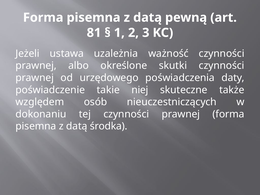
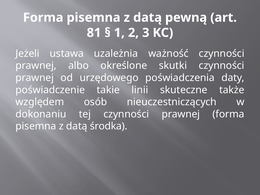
niej: niej -> linii
